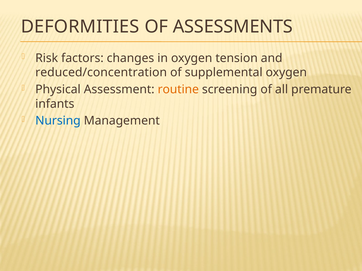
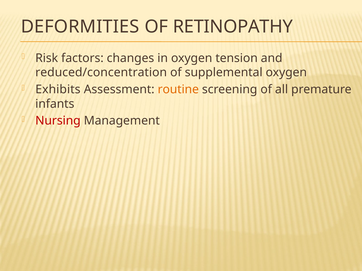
ASSESSMENTS: ASSESSMENTS -> RETINOPATHY
Physical: Physical -> Exhibits
Nursing colour: blue -> red
